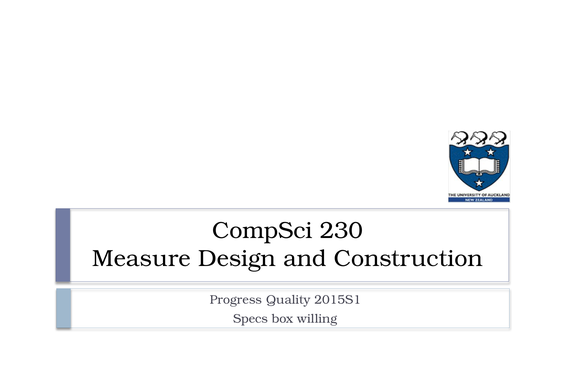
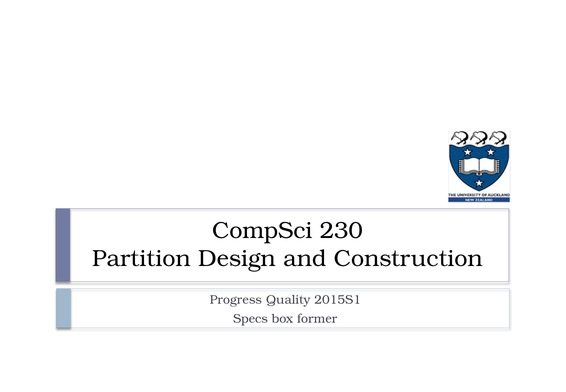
Measure: Measure -> Partition
willing: willing -> former
